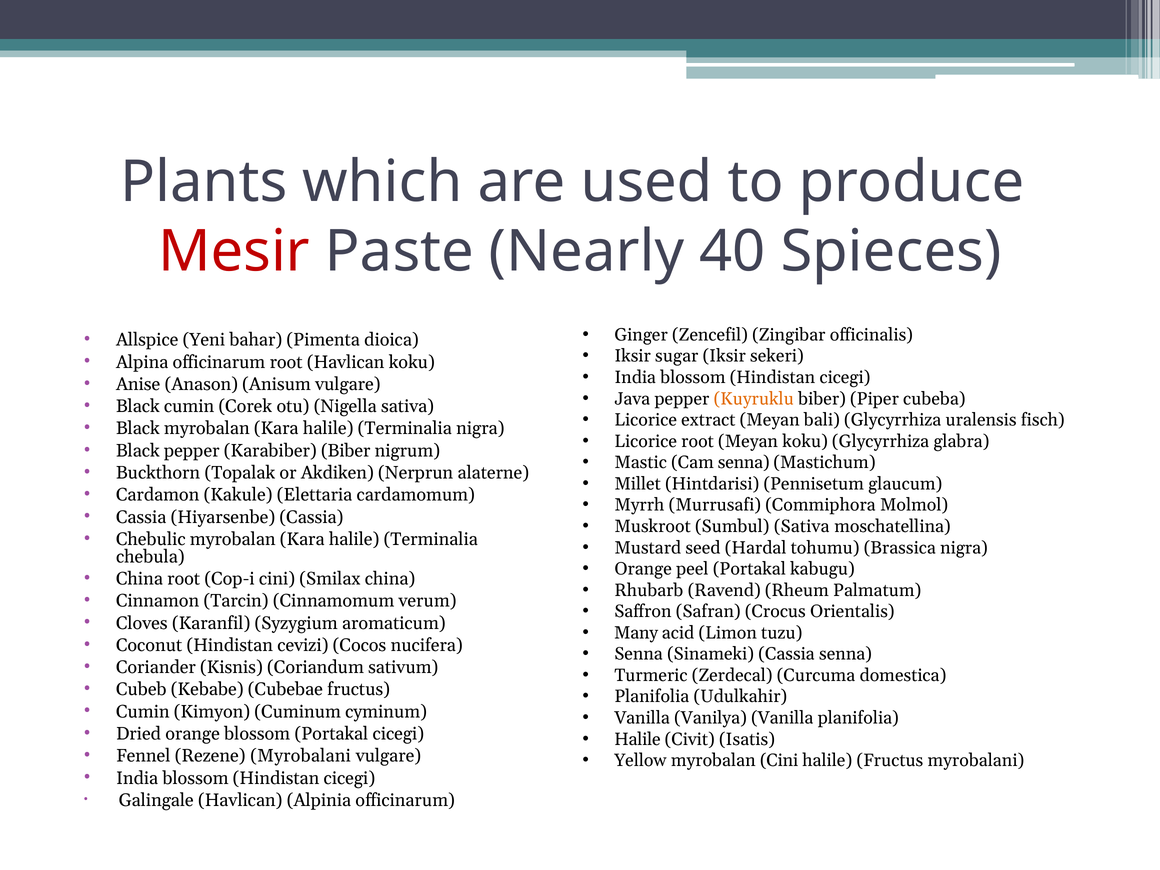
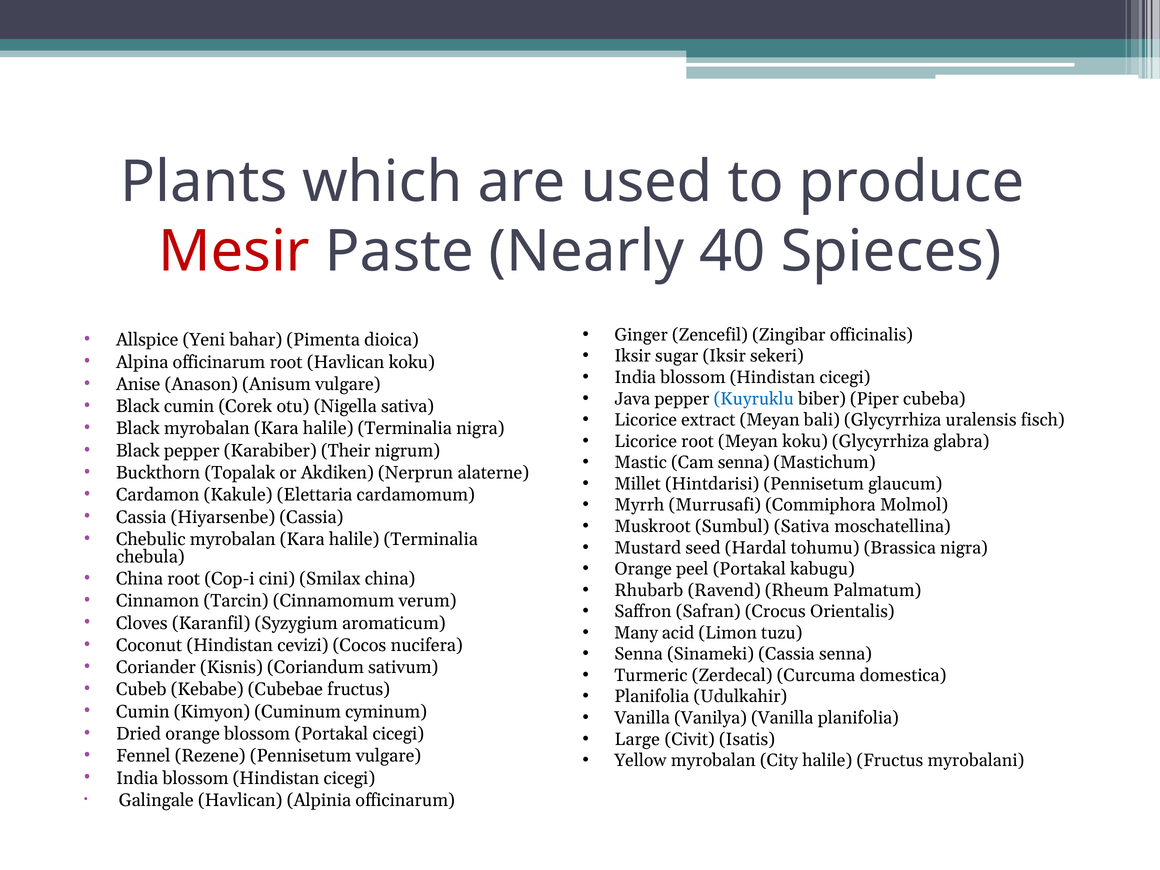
Kuyruklu colour: orange -> blue
Karabiber Biber: Biber -> Their
Halile at (637, 739): Halile -> Large
Rezene Myrobalani: Myrobalani -> Pennisetum
myrobalan Cini: Cini -> City
